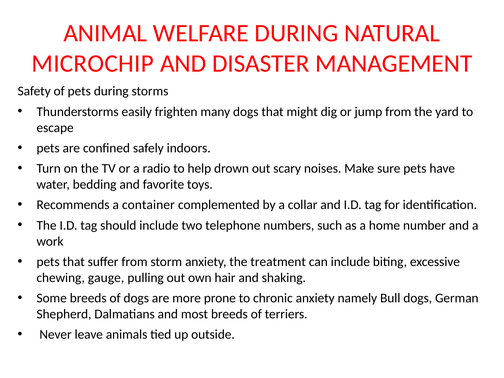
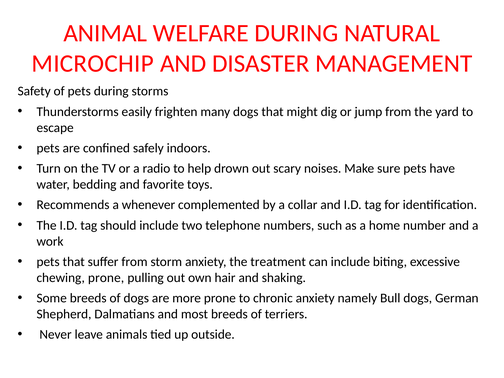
container: container -> whenever
chewing gauge: gauge -> prone
